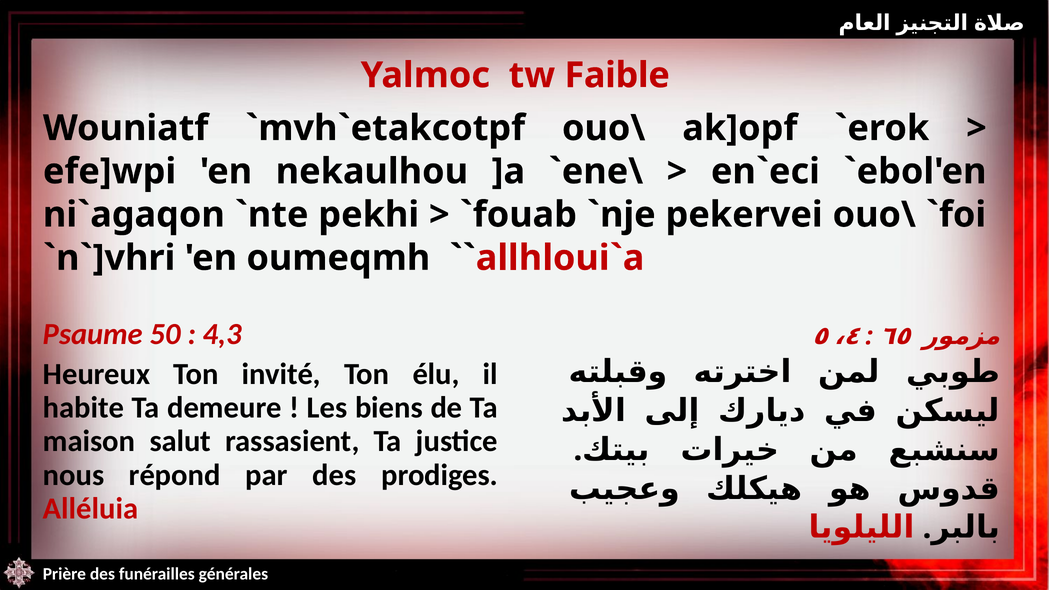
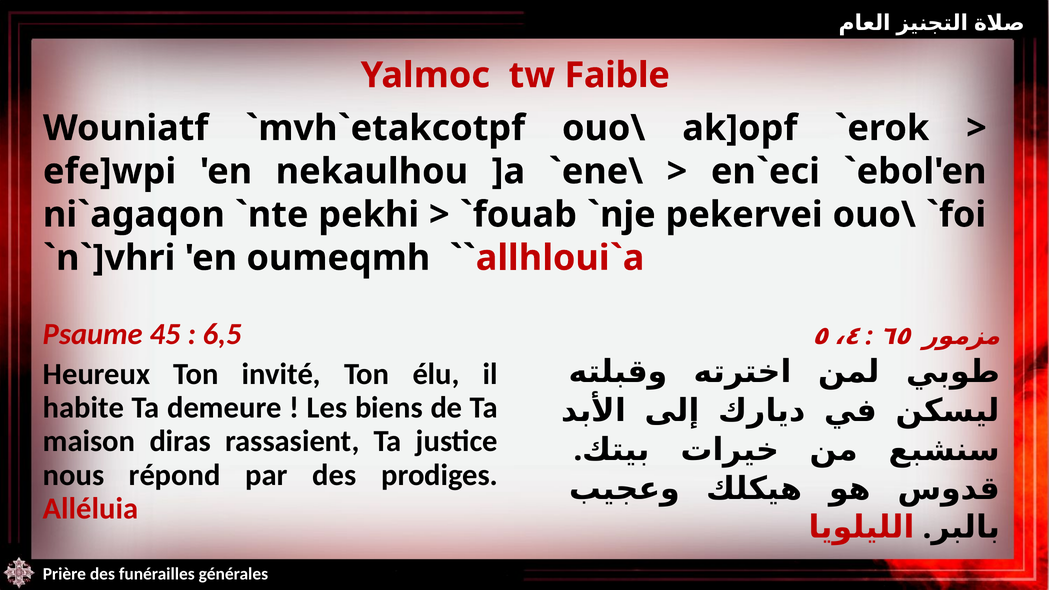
50: 50 -> 45
4,3: 4,3 -> 6,5
salut: salut -> diras
